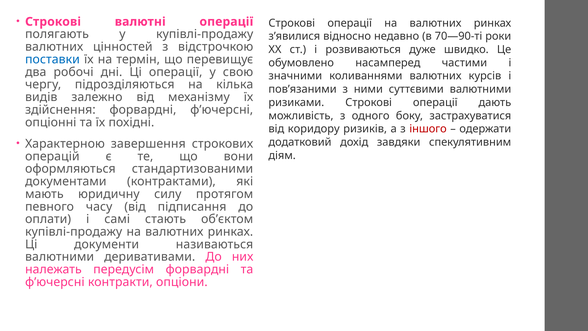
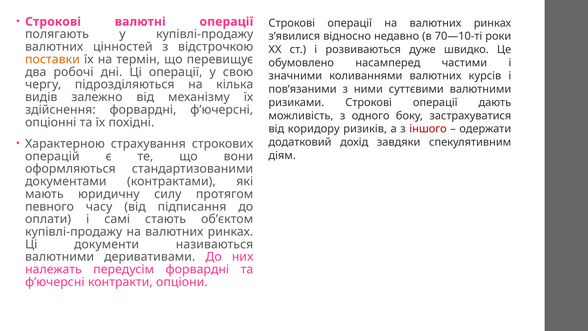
70—90-ті: 70—90-ті -> 70—10-ті
поставки colour: blue -> orange
завершення: завершення -> страхування
